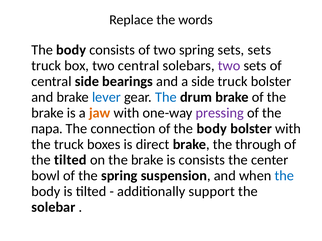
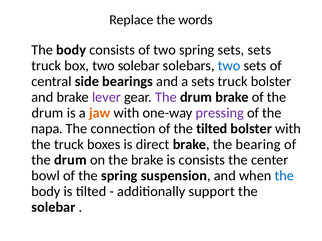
two central: central -> solebar
two at (229, 66) colour: purple -> blue
a side: side -> sets
lever colour: blue -> purple
The at (166, 97) colour: blue -> purple
brake at (48, 113): brake -> drum
of the body: body -> tilted
through: through -> bearing
tilted at (70, 160): tilted -> drum
